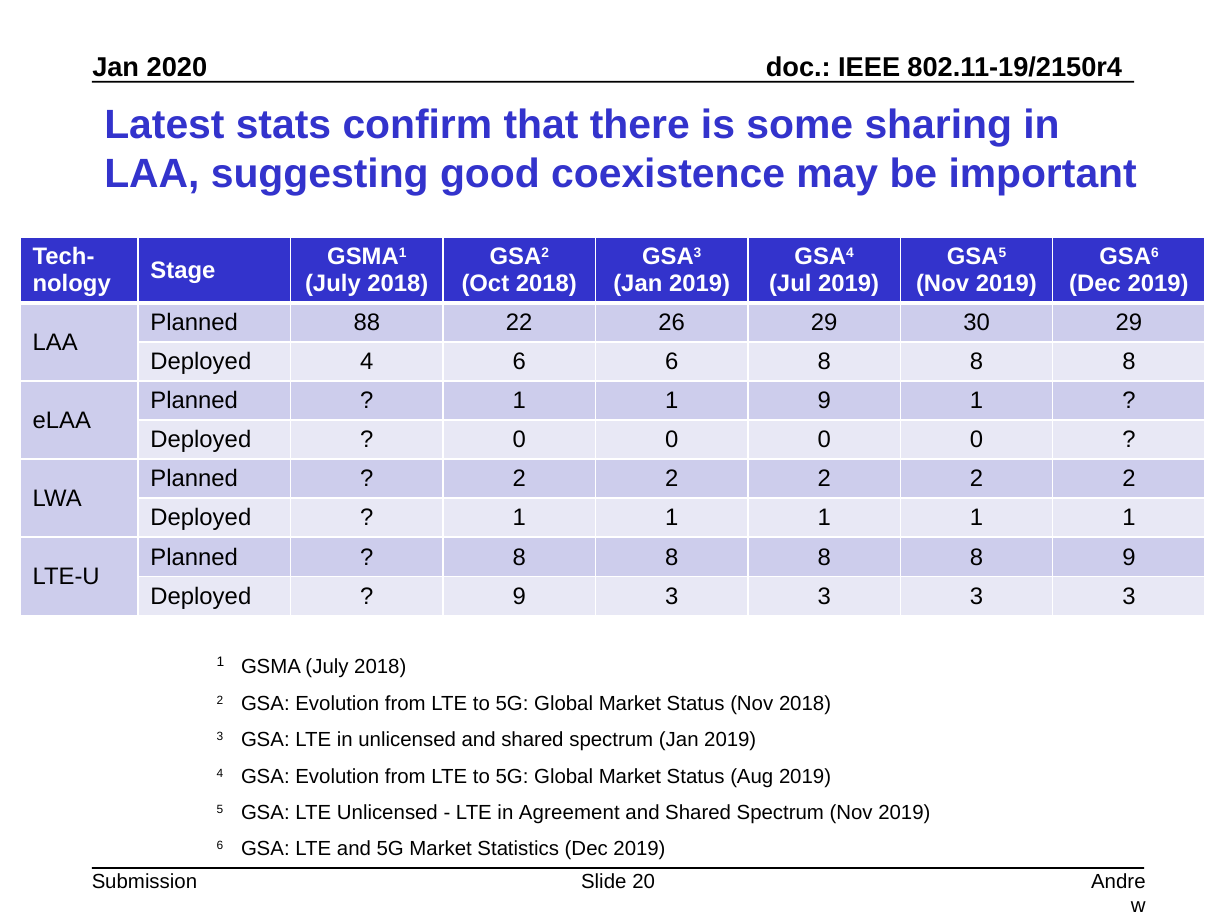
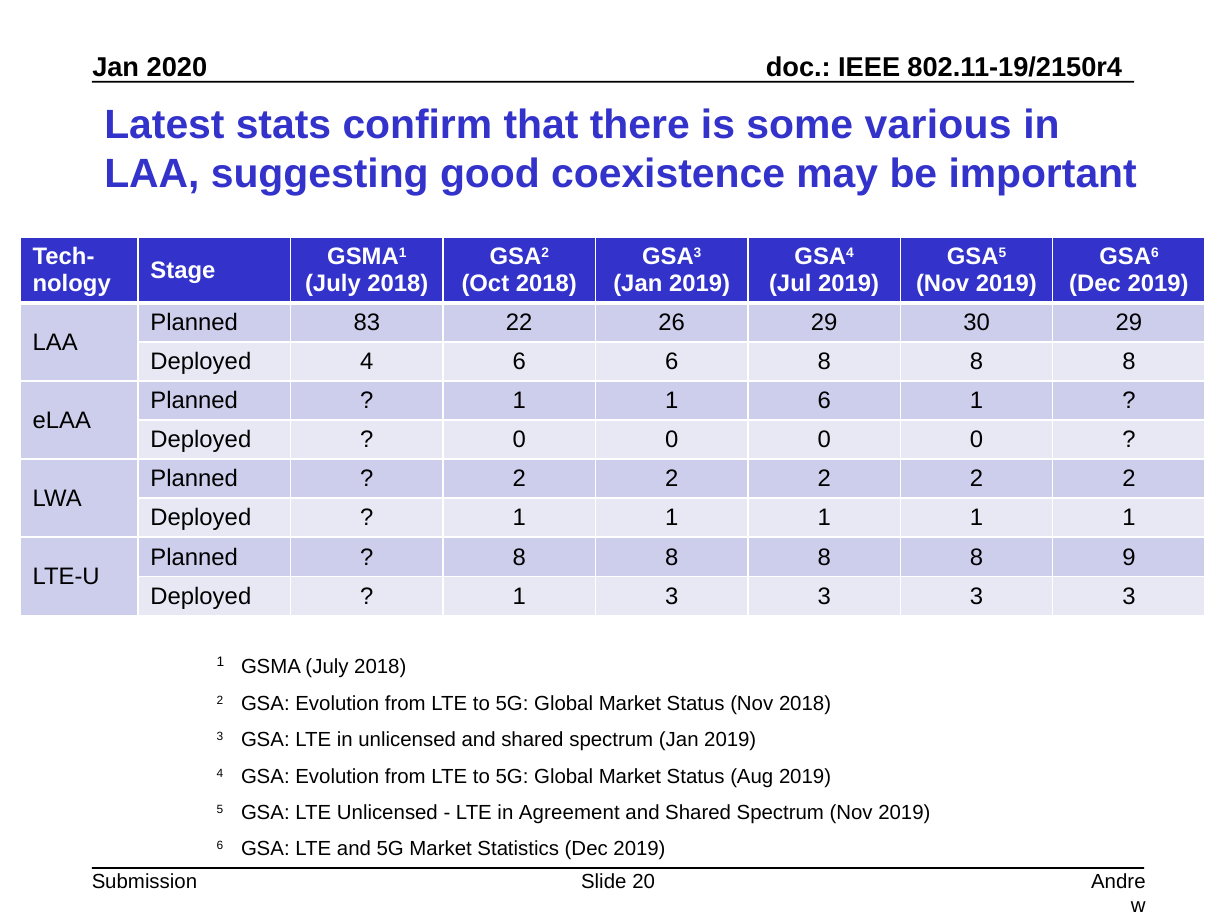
sharing: sharing -> various
88: 88 -> 83
1 9: 9 -> 6
9 at (519, 597): 9 -> 1
